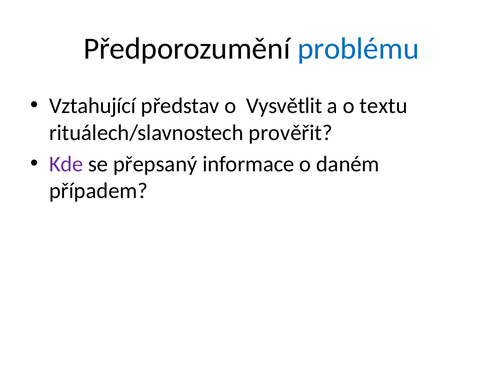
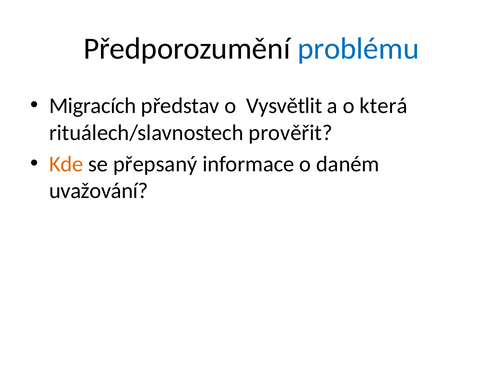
Vztahující: Vztahující -> Migracích
textu: textu -> která
Kde colour: purple -> orange
případem: případem -> uvažování
